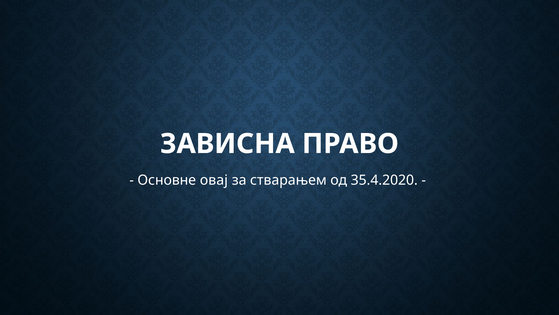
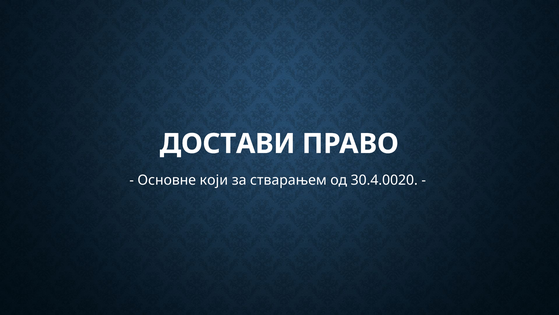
ЗАВИСНА: ЗАВИСНА -> ДОСТАВИ
овај: овај -> који
35.4.2020: 35.4.2020 -> 30.4.0020
